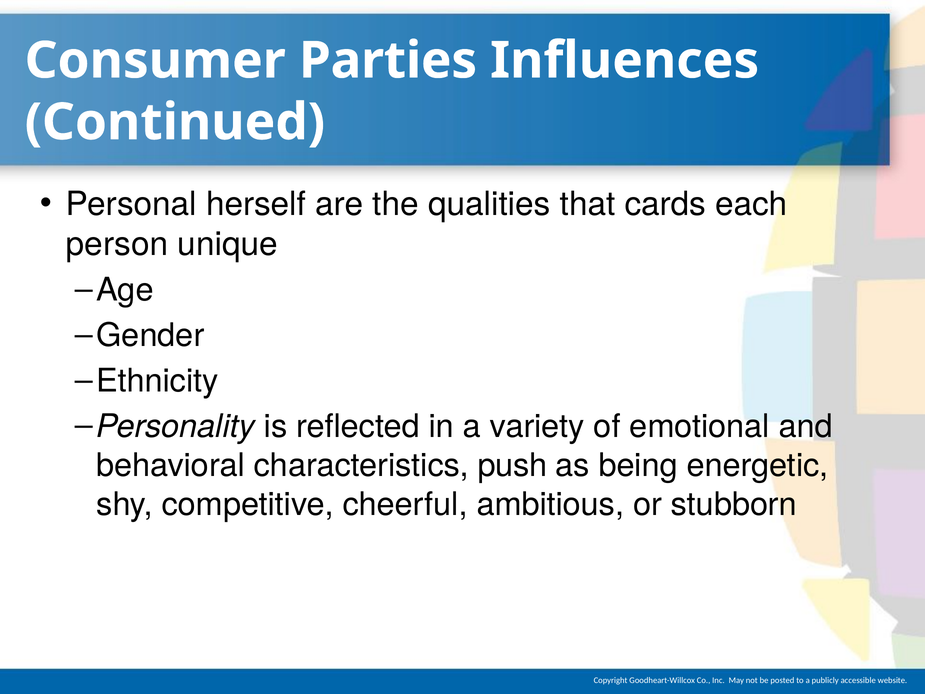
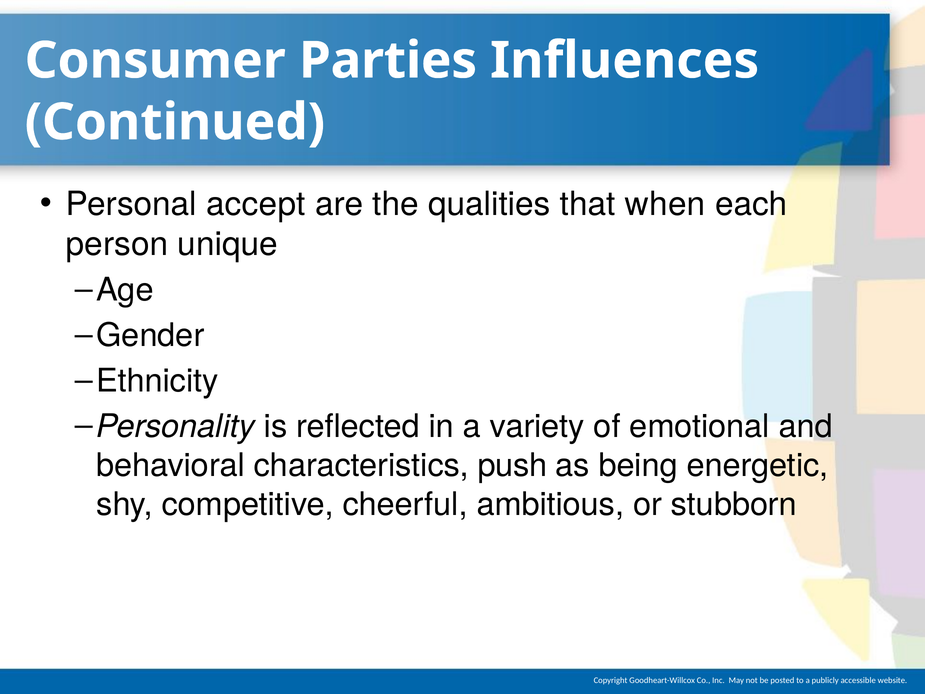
herself: herself -> accept
cards: cards -> when
